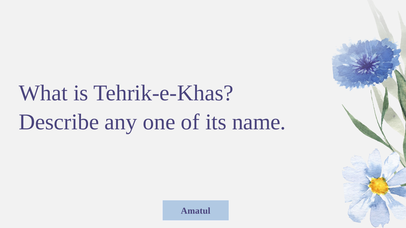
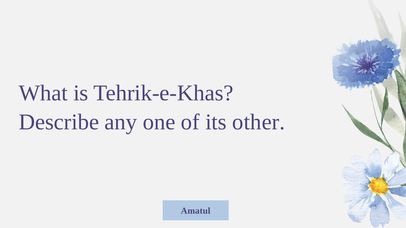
name: name -> other
